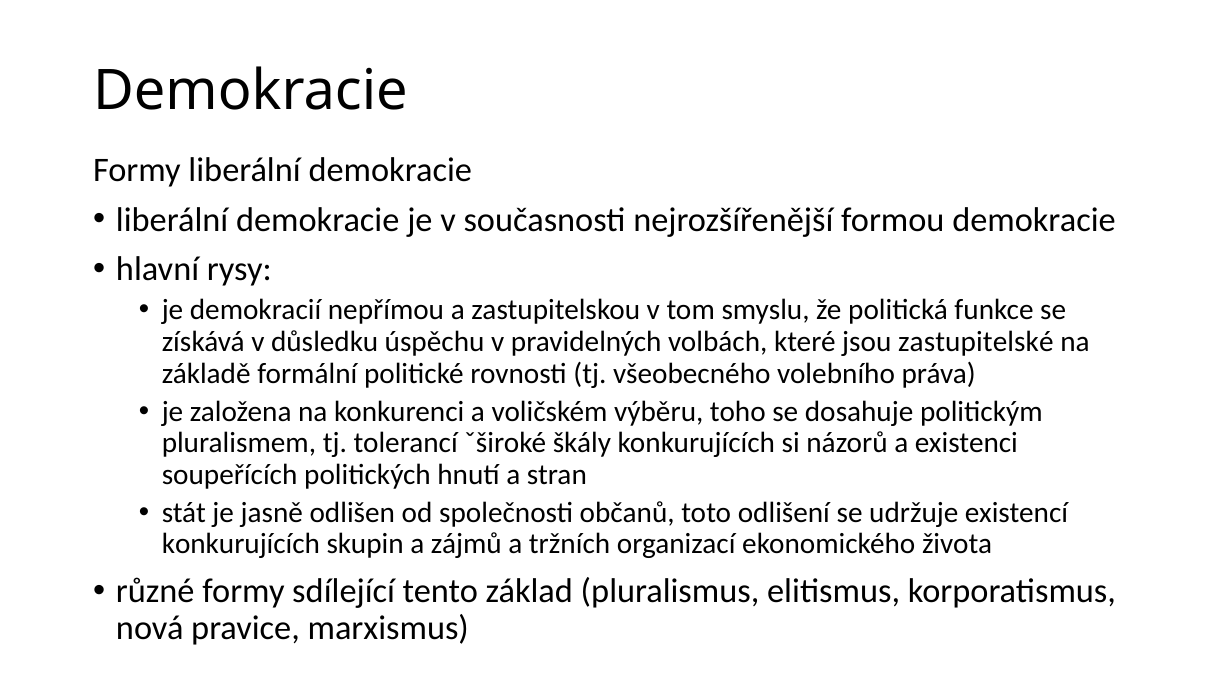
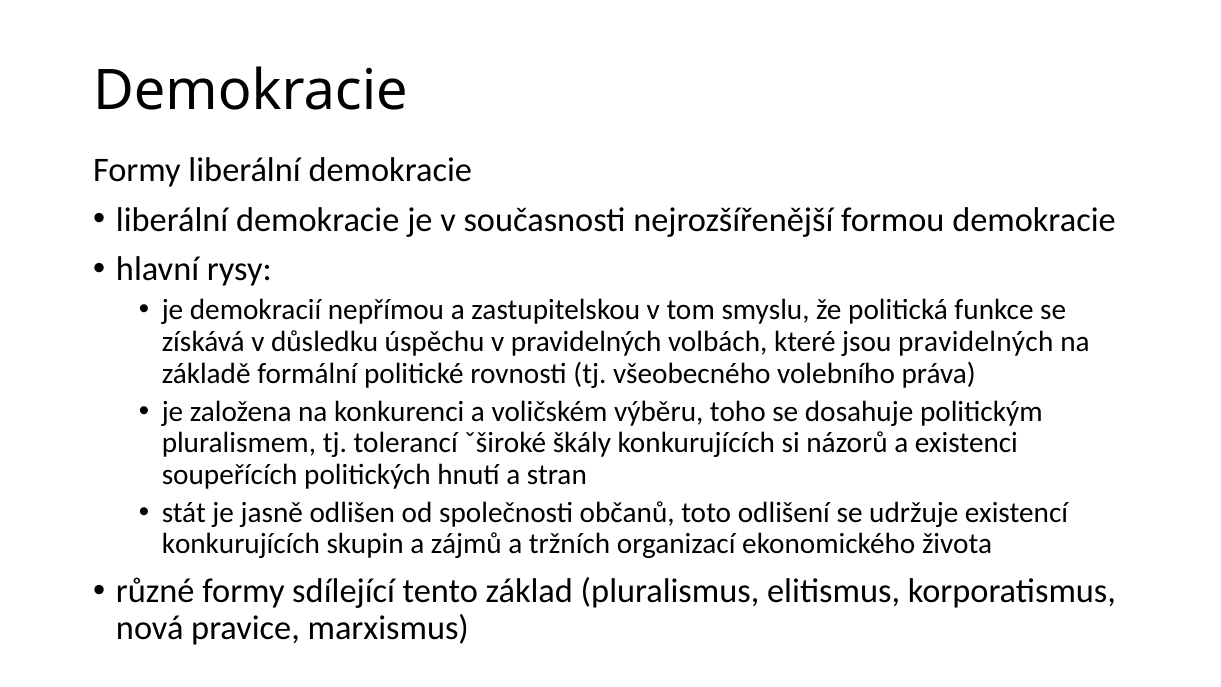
jsou zastupitelské: zastupitelské -> pravidelných
